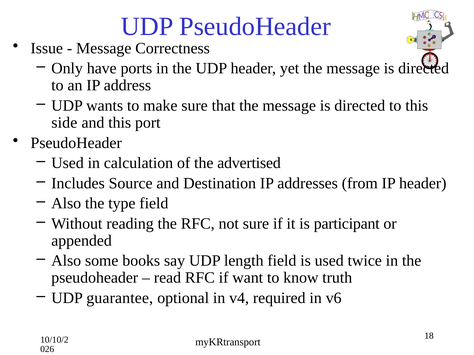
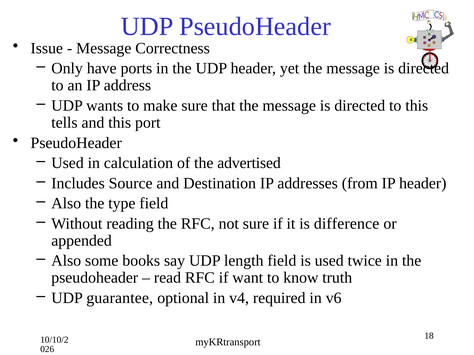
side: side -> tells
participant: participant -> difference
